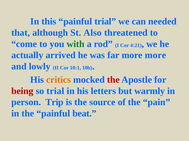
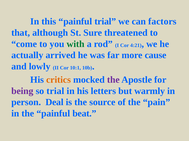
needed: needed -> factors
Also: Also -> Sure
more more: more -> cause
the at (113, 80) colour: red -> purple
being colour: red -> purple
Trip: Trip -> Deal
